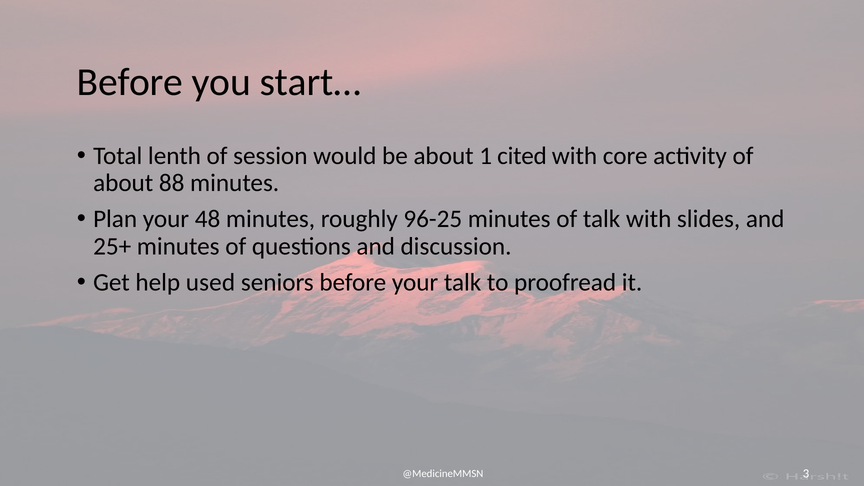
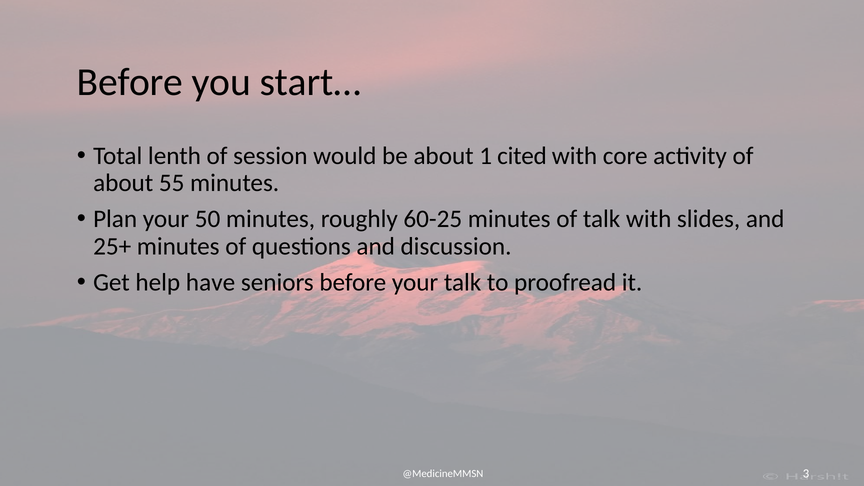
88: 88 -> 55
48: 48 -> 50
96-25: 96-25 -> 60-25
used: used -> have
